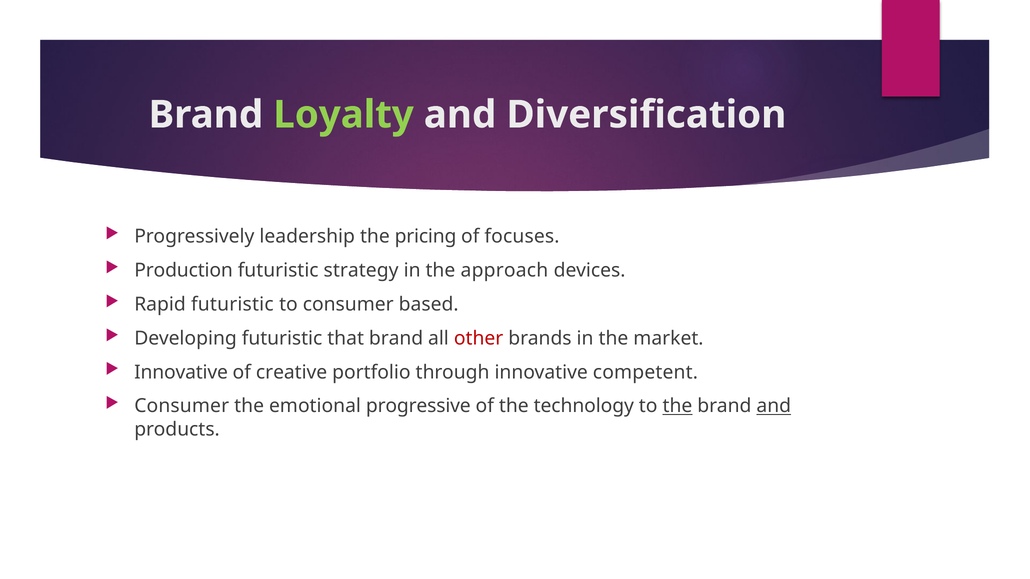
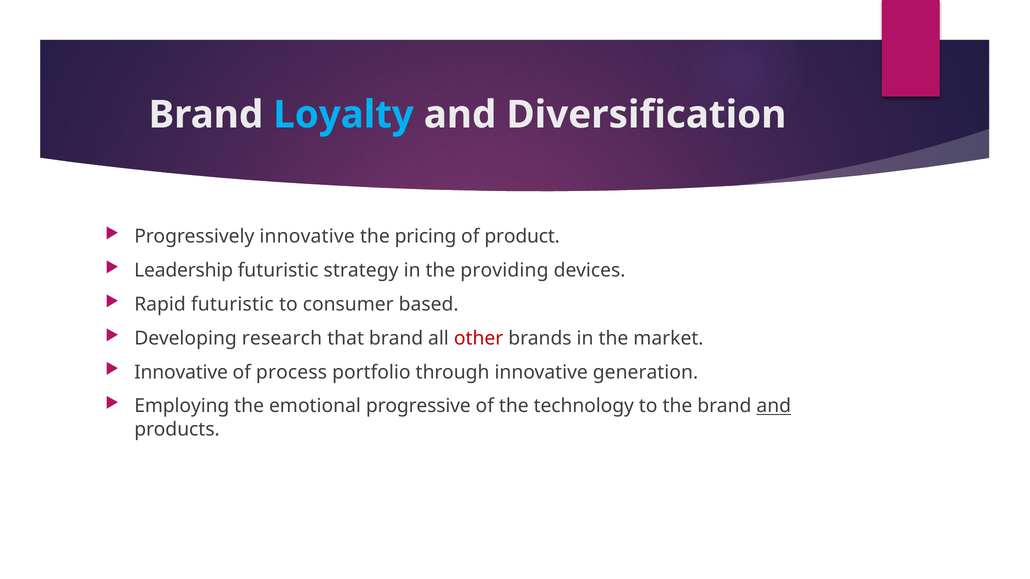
Loyalty colour: light green -> light blue
Progressively leadership: leadership -> innovative
focuses: focuses -> product
Production: Production -> Leadership
approach: approach -> providing
Developing futuristic: futuristic -> research
creative: creative -> process
competent: competent -> generation
Consumer at (182, 406): Consumer -> Employing
the at (677, 406) underline: present -> none
